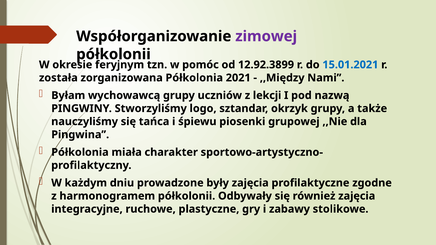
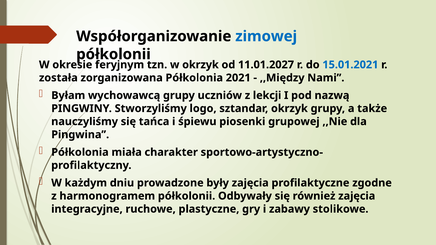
zimowej colour: purple -> blue
w pomóc: pomóc -> okrzyk
12.92.3899: 12.92.3899 -> 11.01.2027
